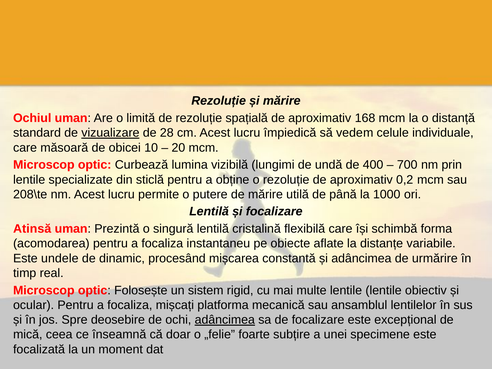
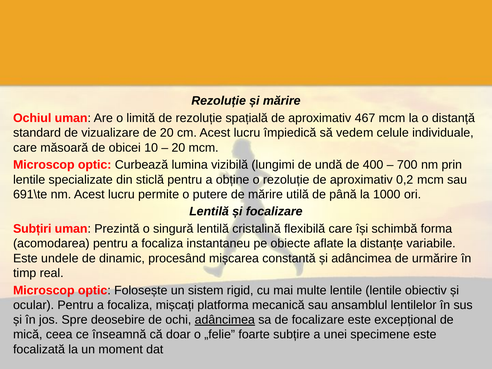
168: 168 -> 467
vizualizare underline: present -> none
de 28: 28 -> 20
208\te: 208\te -> 691\te
Atinsă: Atinsă -> Subțiri
